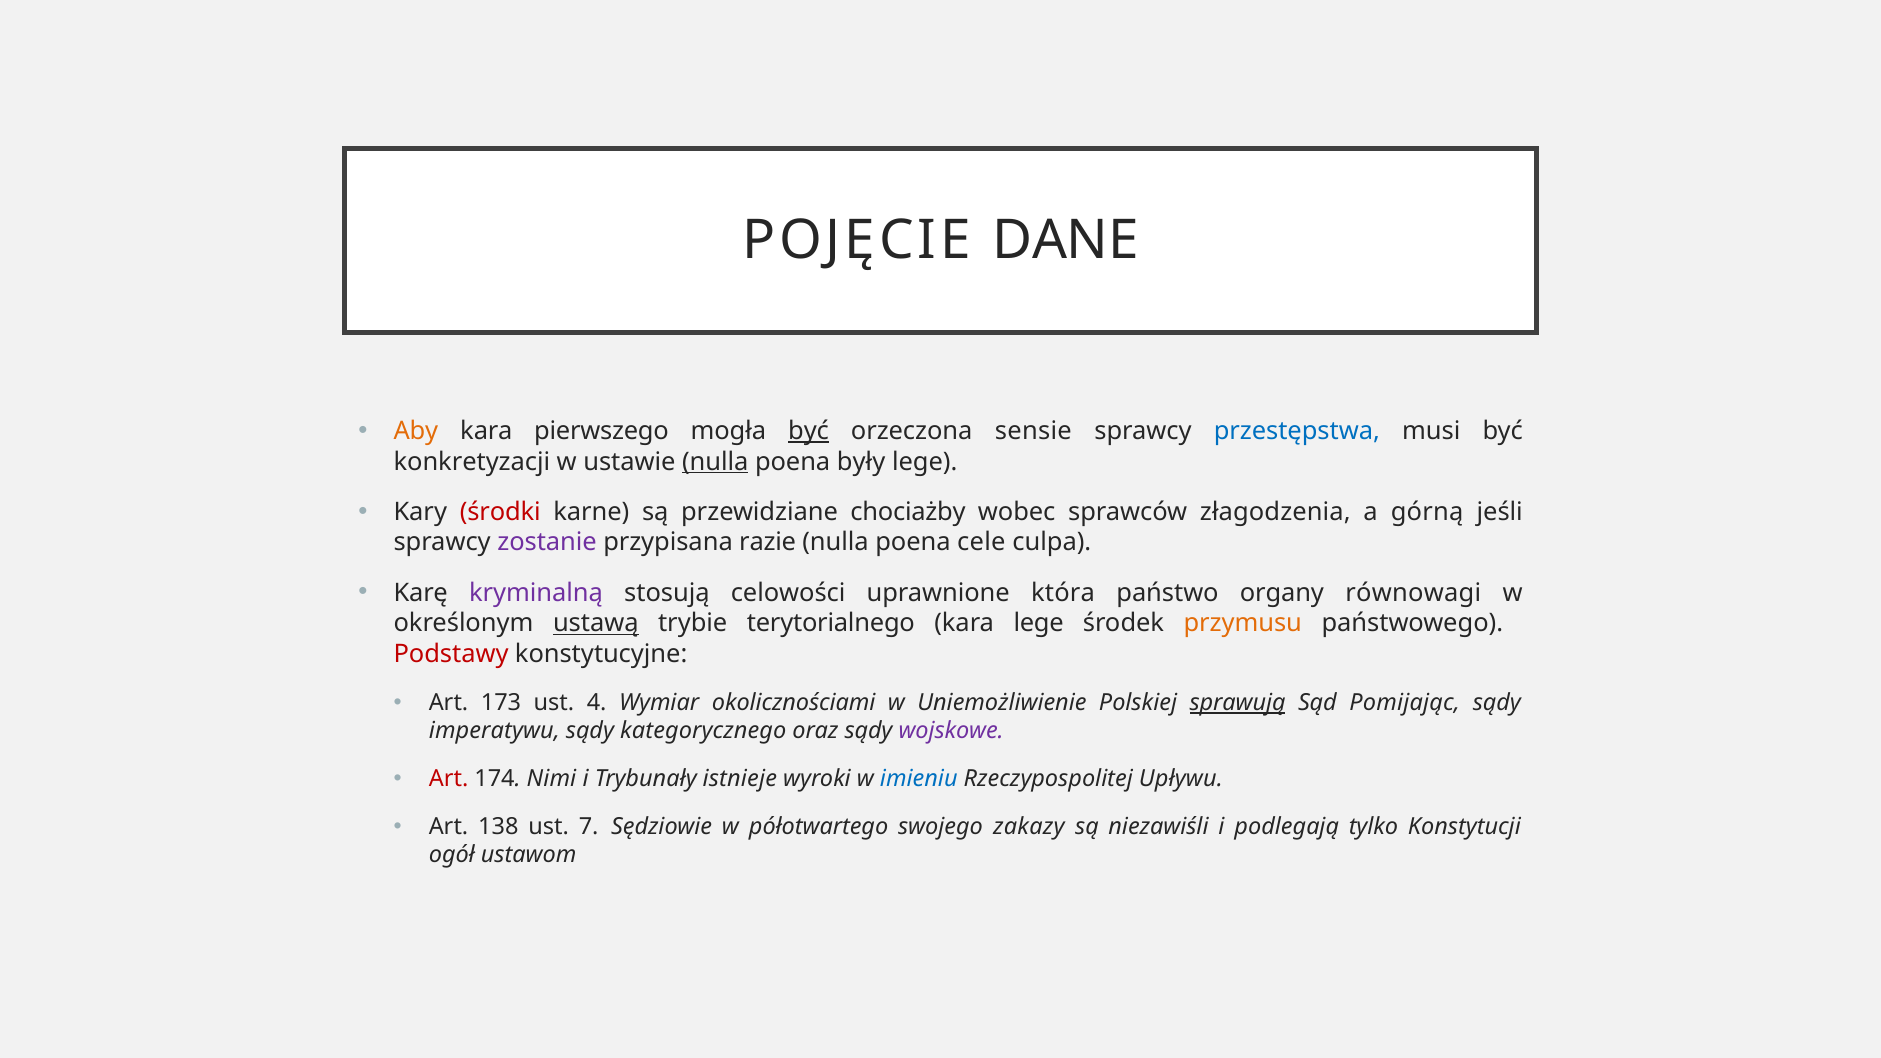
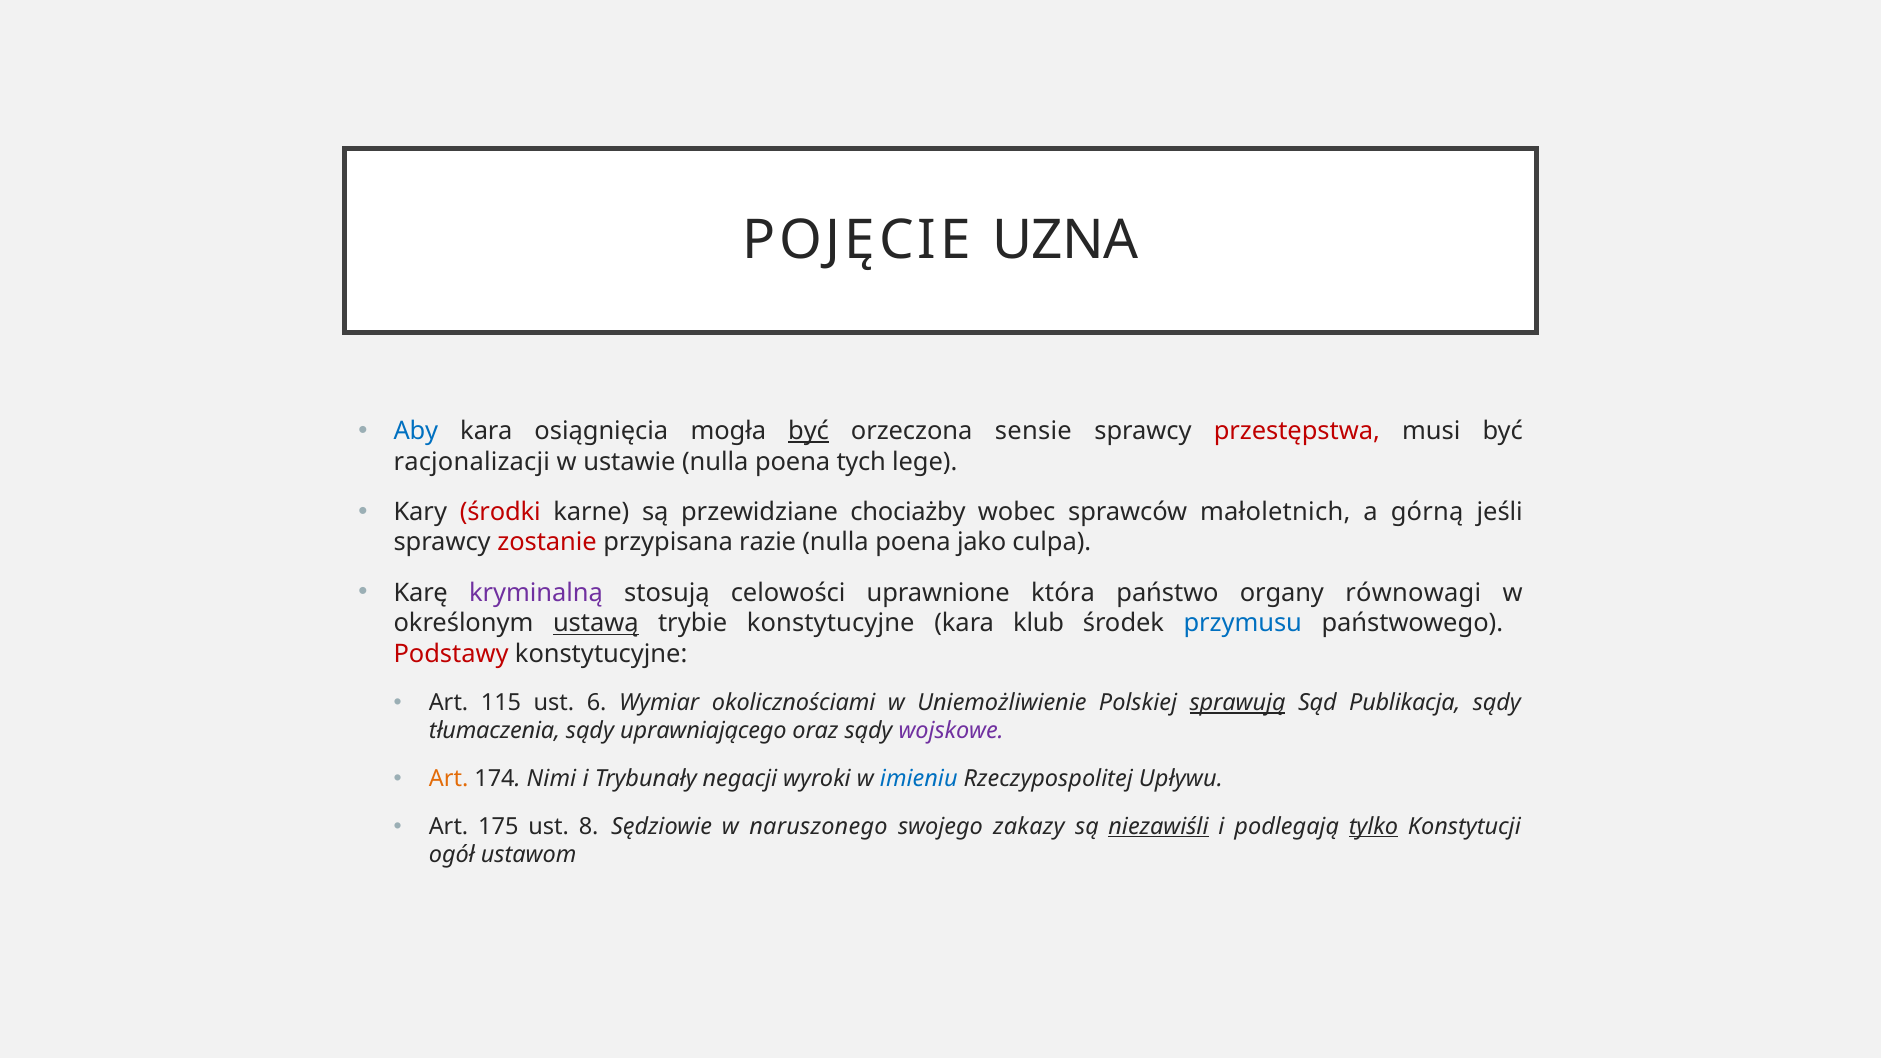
DANE: DANE -> UZNA
Aby colour: orange -> blue
pierwszego: pierwszego -> osiągnięcia
przestępstwa colour: blue -> red
konkretyzacji: konkretyzacji -> racjonalizacji
nulla at (715, 462) underline: present -> none
były: były -> tych
złagodzenia: złagodzenia -> małoletnich
zostanie colour: purple -> red
cele: cele -> jako
trybie terytorialnego: terytorialnego -> konstytucyjne
kara lege: lege -> klub
przymusu colour: orange -> blue
173: 173 -> 115
4: 4 -> 6
Pomijając: Pomijając -> Publikacja
imperatywu: imperatywu -> tłumaczenia
kategorycznego: kategorycznego -> uprawniającego
Art at (449, 779) colour: red -> orange
istnieje: istnieje -> negacji
138: 138 -> 175
7: 7 -> 8
półotwartego: półotwartego -> naruszonego
niezawiśli underline: none -> present
tylko underline: none -> present
